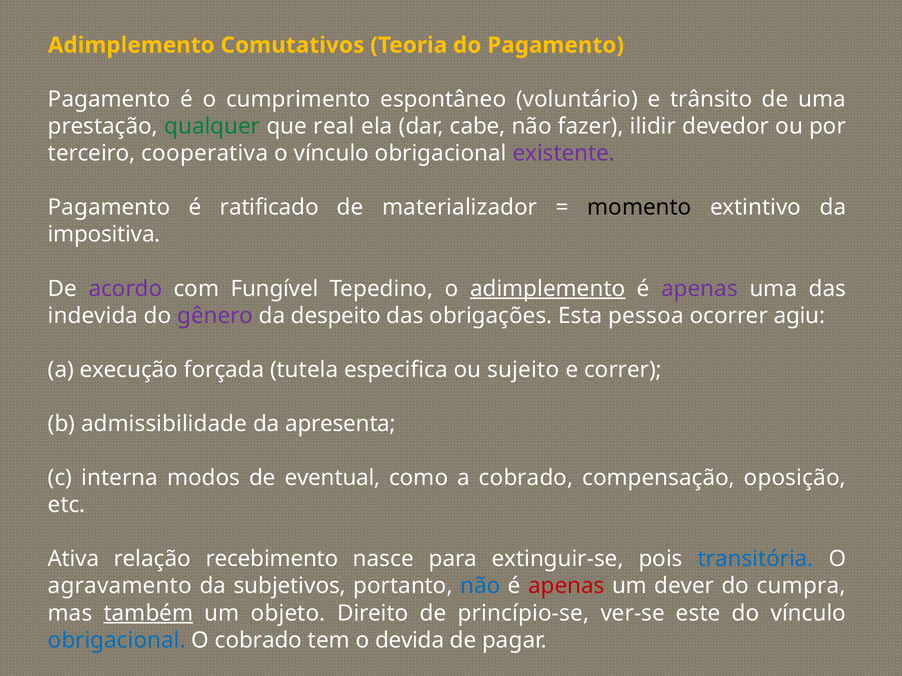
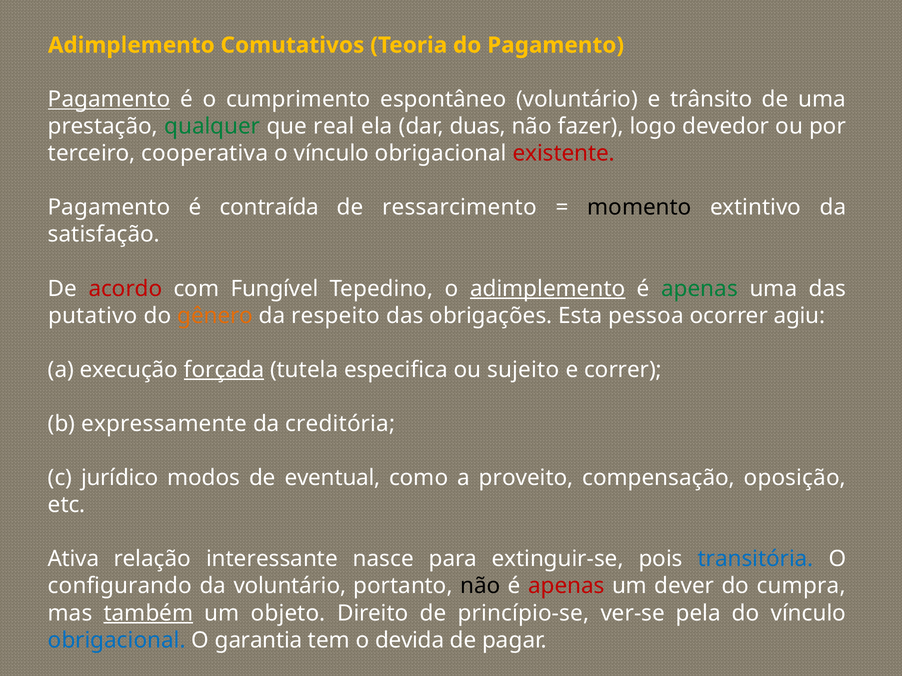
Pagamento at (109, 99) underline: none -> present
cabe: cabe -> duas
ilidir: ilidir -> logo
existente colour: purple -> red
ratificado: ratificado -> contraída
materializador: materializador -> ressarcimento
impositiva: impositiva -> satisfação
acordo colour: purple -> red
apenas at (700, 289) colour: purple -> green
indevida: indevida -> putativo
gênero colour: purple -> orange
despeito: despeito -> respeito
forçada underline: none -> present
admissibilidade: admissibilidade -> expressamente
apresenta: apresenta -> creditória
interna: interna -> jurídico
a cobrado: cobrado -> proveito
recebimento: recebimento -> interessante
agravamento: agravamento -> configurando
da subjetivos: subjetivos -> voluntário
não at (480, 586) colour: blue -> black
este: este -> pela
O cobrado: cobrado -> garantia
